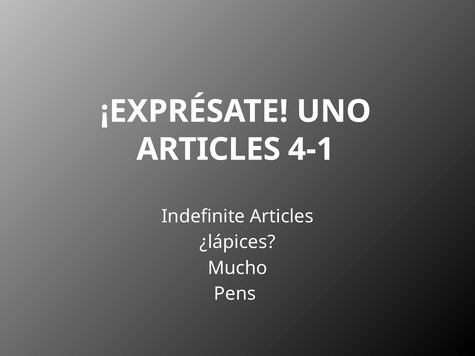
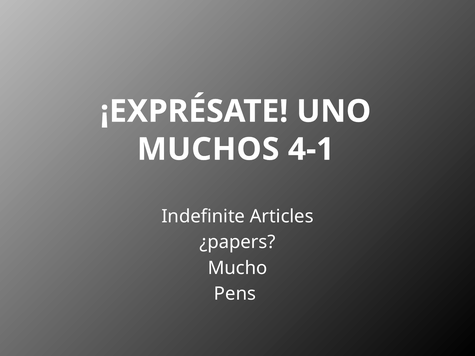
ARTICLES at (208, 149): ARTICLES -> MUCHOS
¿lápices: ¿lápices -> ¿papers
